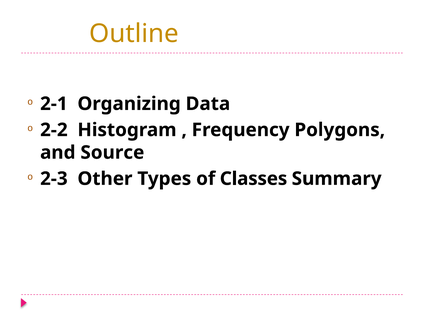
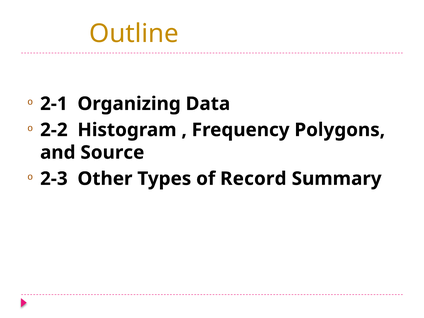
Classes: Classes -> Record
